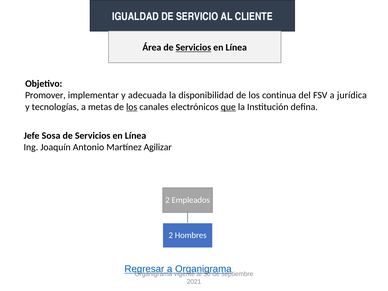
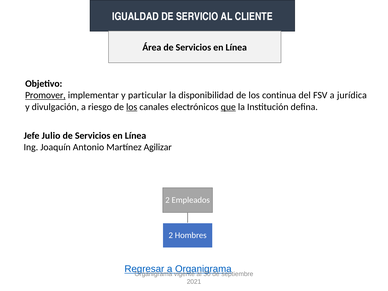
Servicios at (193, 48) underline: present -> none
Promover underline: none -> present
adecuada: adecuada -> particular
tecnologías: tecnologías -> divulgación
metas: metas -> riesgo
Sosa: Sosa -> Julio
